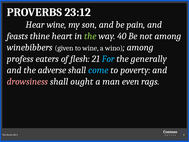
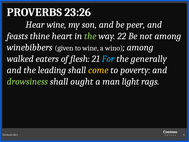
23:12: 23:12 -> 23:26
pain: pain -> peer
40: 40 -> 22
profess: profess -> walked
adverse: adverse -> leading
come colour: light blue -> yellow
drowsiness colour: pink -> light green
even: even -> light
